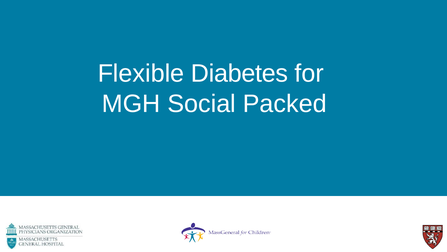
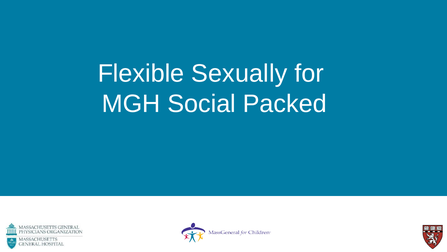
Diabetes: Diabetes -> Sexually
